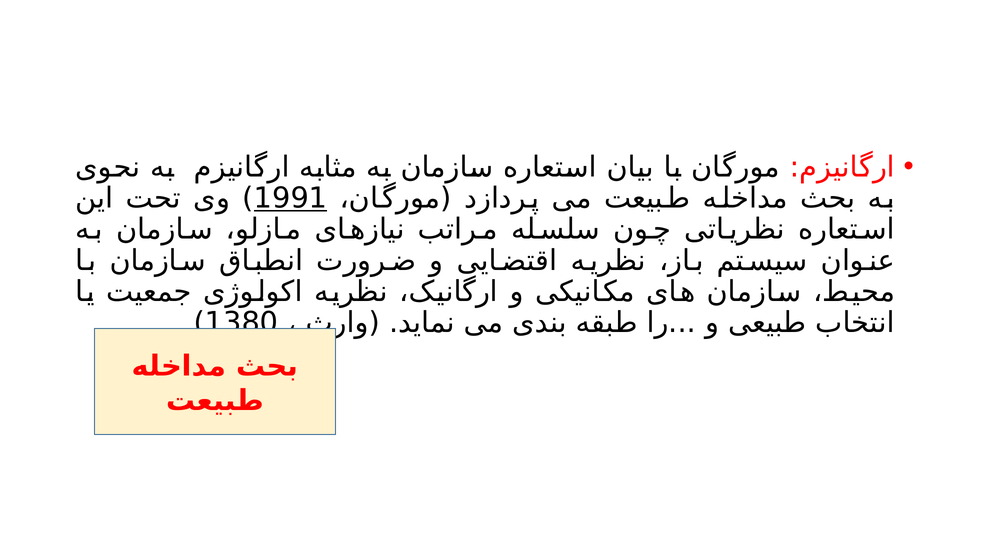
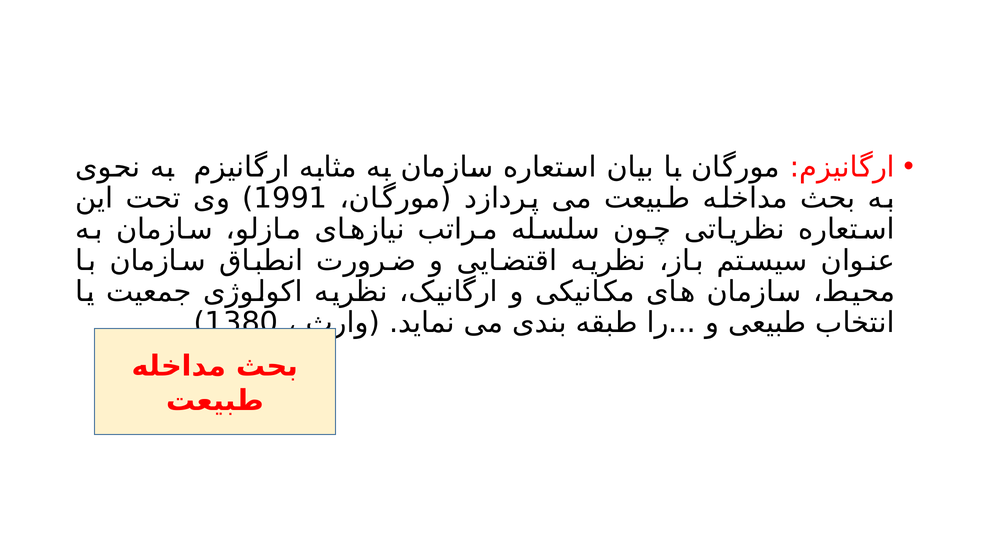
1991 underline: present -> none
